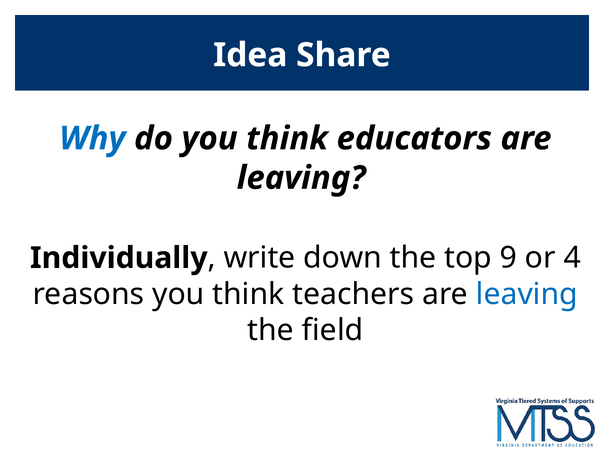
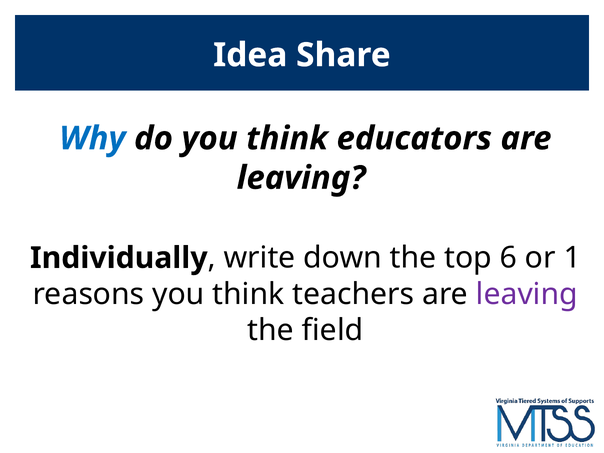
9: 9 -> 6
4: 4 -> 1
leaving at (527, 294) colour: blue -> purple
